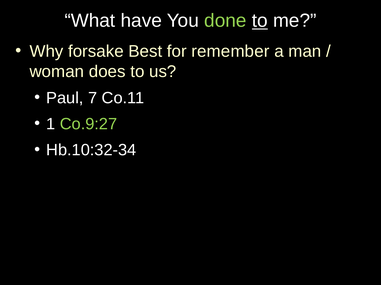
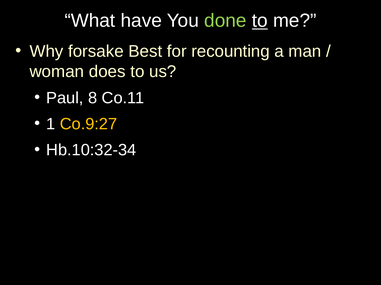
remember: remember -> recounting
7: 7 -> 8
Co.9:27 colour: light green -> yellow
